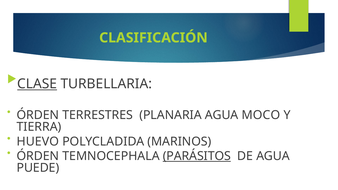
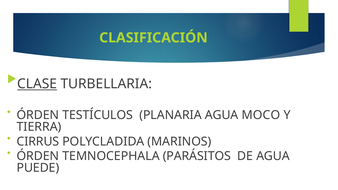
TERRESTRES: TERRESTRES -> TESTÍCULOS
HUEVO: HUEVO -> CIRRUS
PARÁSITOS underline: present -> none
